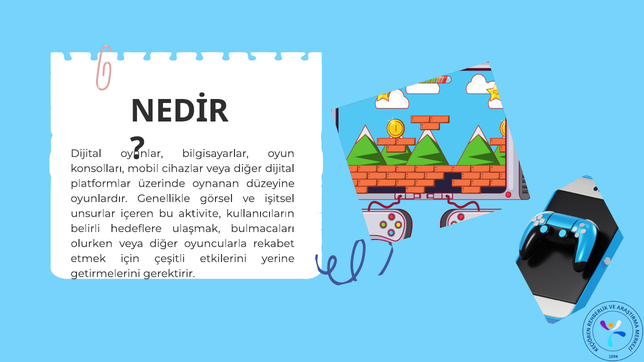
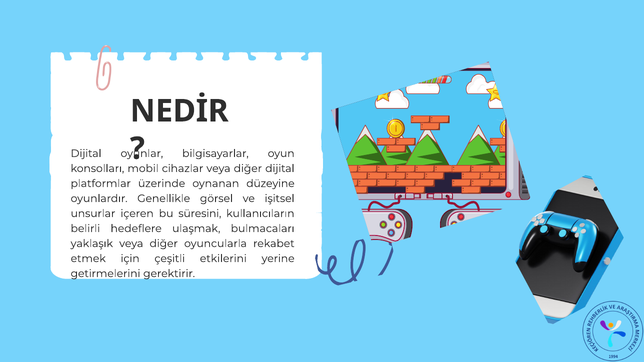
aktivite: aktivite -> süresini
olurken: olurken -> yaklaşık
